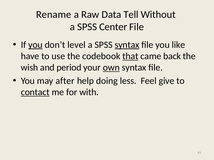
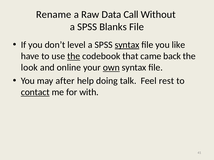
Tell: Tell -> Call
Center: Center -> Blanks
you at (35, 45) underline: present -> none
the at (74, 56) underline: none -> present
that underline: present -> none
wish: wish -> look
period: period -> online
less: less -> talk
give: give -> rest
